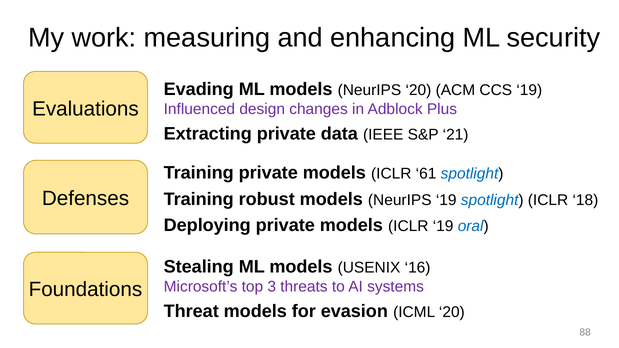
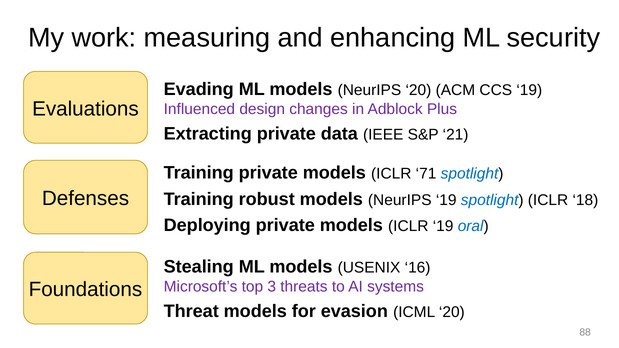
61: 61 -> 71
